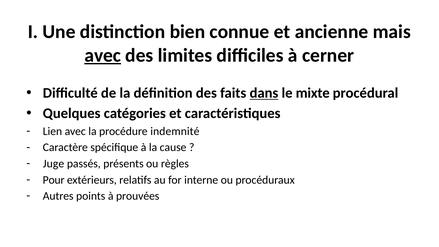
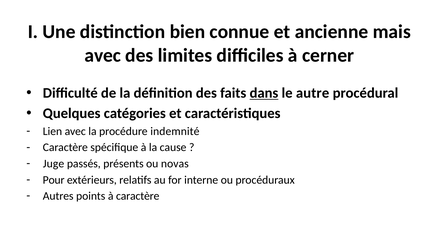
avec at (103, 55) underline: present -> none
mixte: mixte -> autre
règles: règles -> novas
à prouvées: prouvées -> caractère
